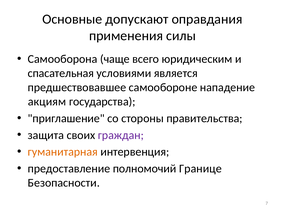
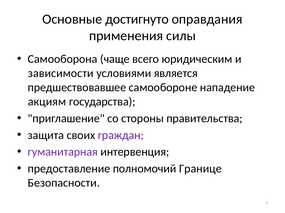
допускают: допускают -> достигнуто
спасательная: спасательная -> зависимости
гуманитарная colour: orange -> purple
